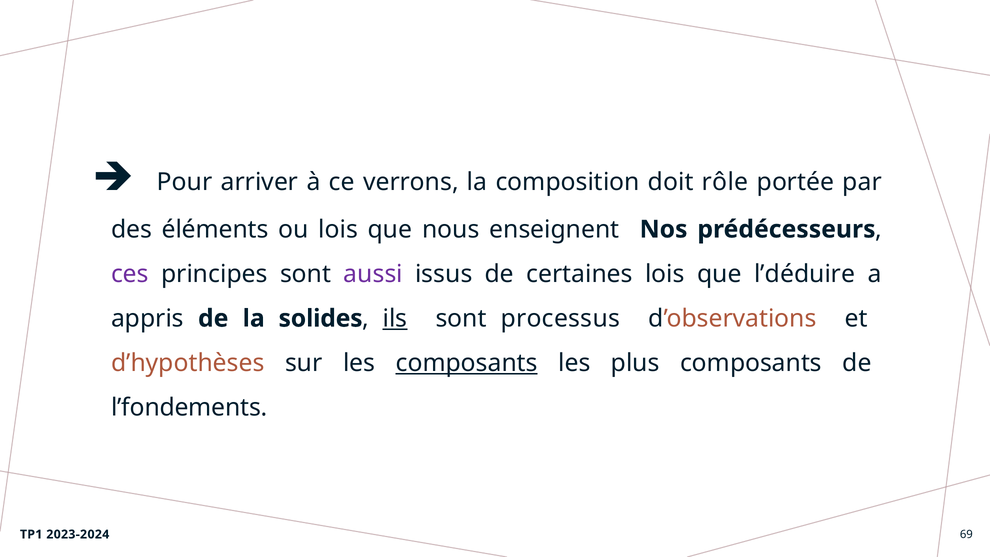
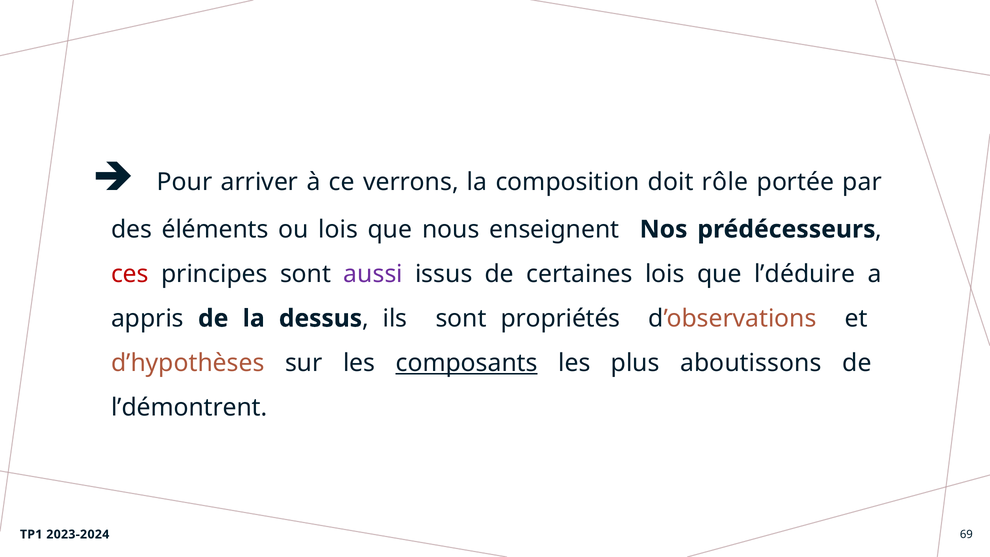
ces colour: purple -> red
solides: solides -> dessus
ils underline: present -> none
processus: processus -> propriétés
plus composants: composants -> aboutissons
l’fondements: l’fondements -> l’démontrent
